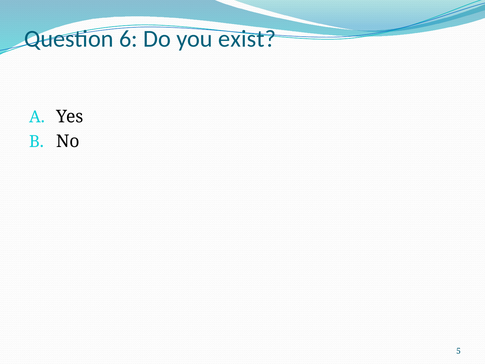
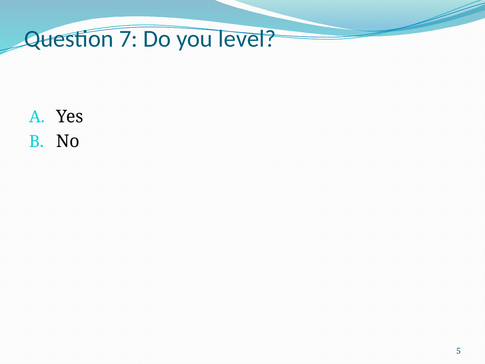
6: 6 -> 7
exist: exist -> level
